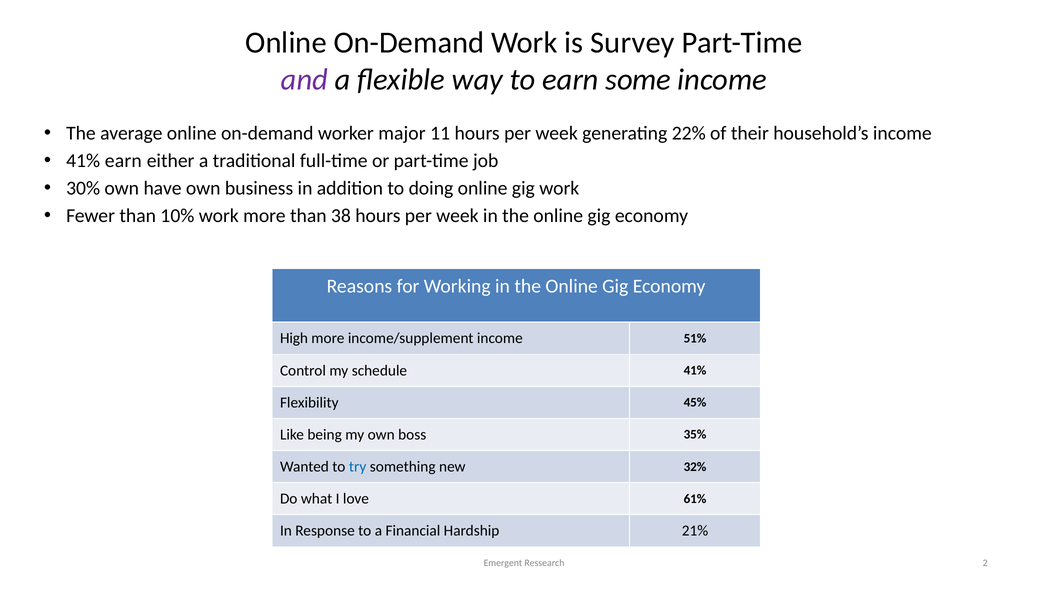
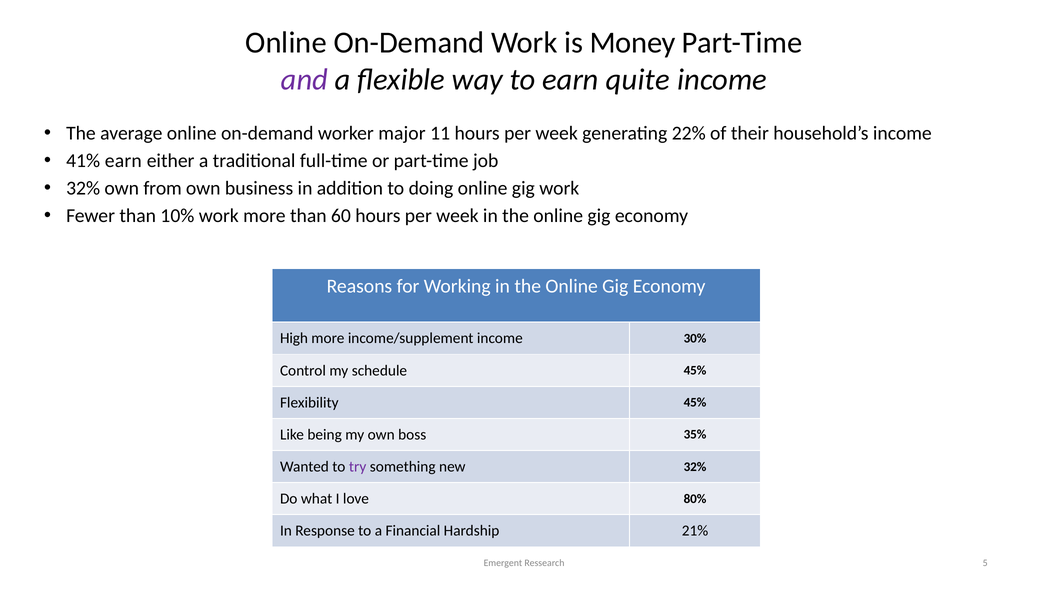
Survey: Survey -> Money
some: some -> quite
30% at (83, 188): 30% -> 32%
have: have -> from
38: 38 -> 60
51%: 51% -> 30%
schedule 41%: 41% -> 45%
try colour: blue -> purple
61%: 61% -> 80%
2: 2 -> 5
